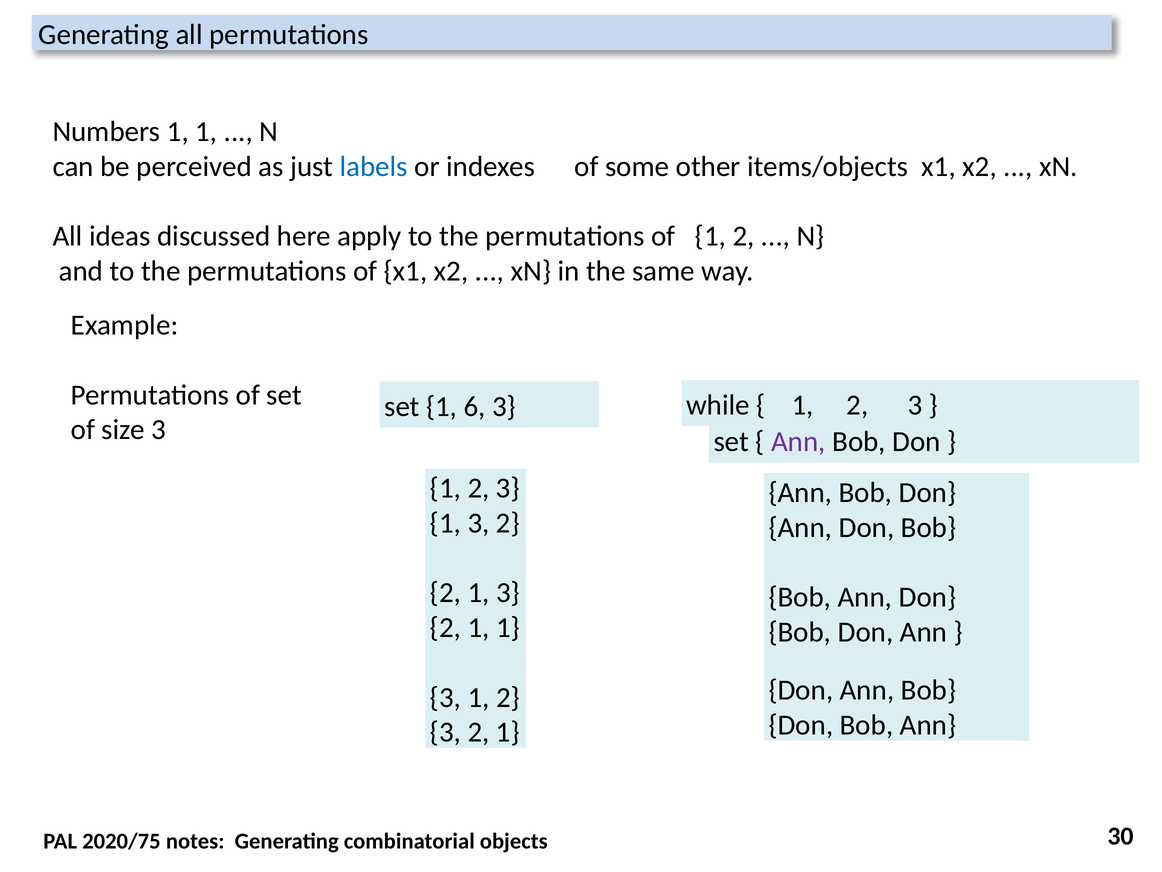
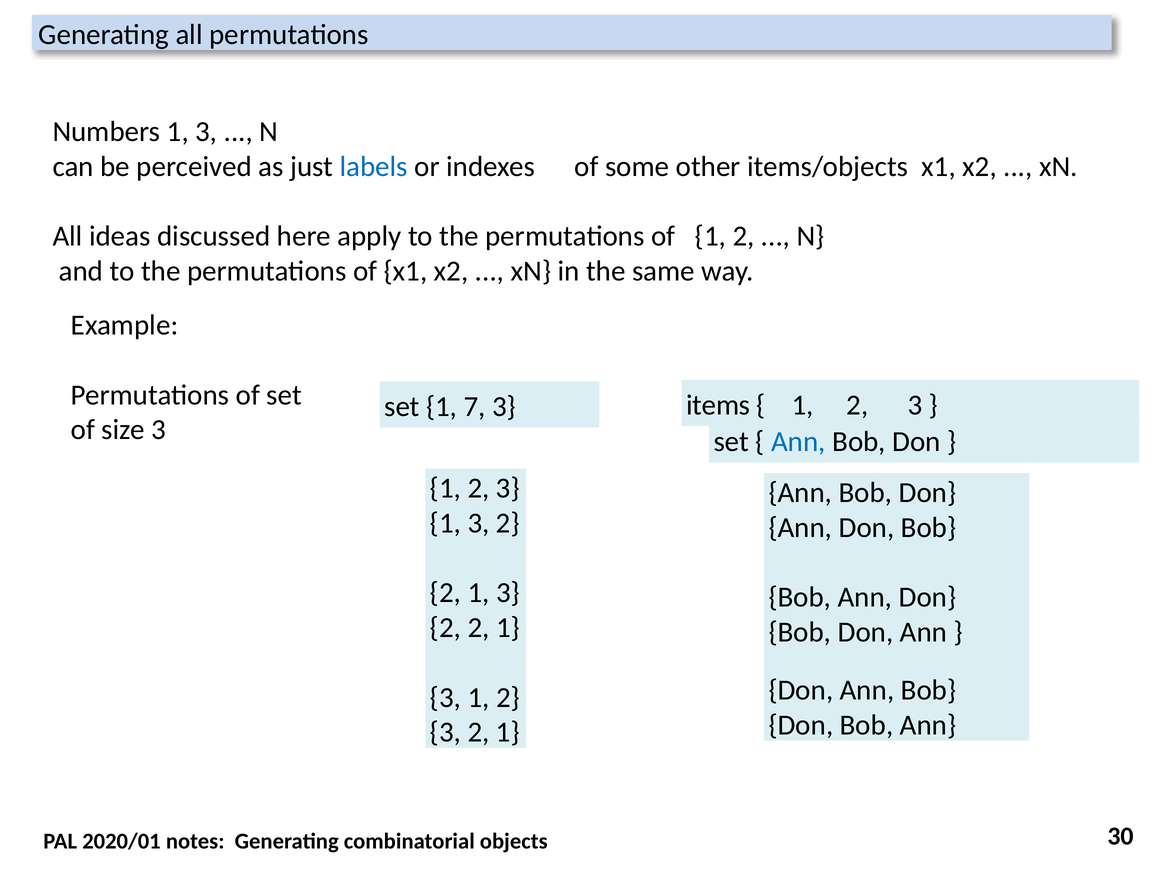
Numbers 1 1: 1 -> 3
while: while -> items
6: 6 -> 7
Ann at (798, 441) colour: purple -> blue
1 at (479, 627): 1 -> 2
2020/75: 2020/75 -> 2020/01
